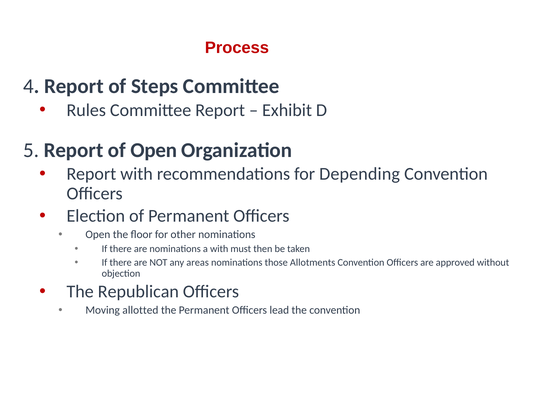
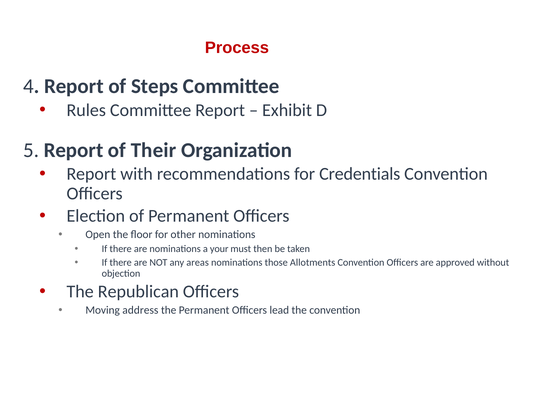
of Open: Open -> Their
Depending: Depending -> Credentials
a with: with -> your
allotted: allotted -> address
